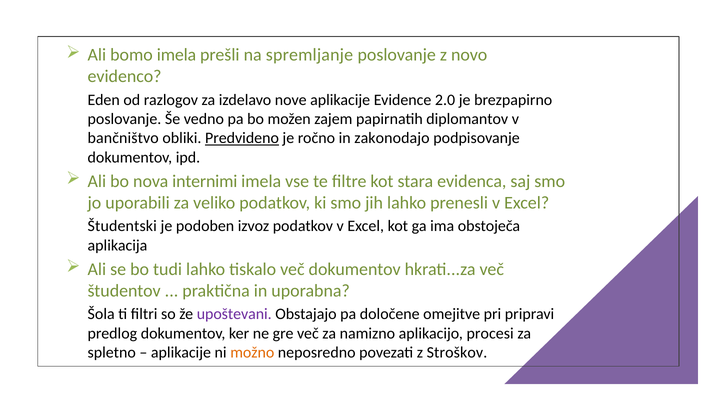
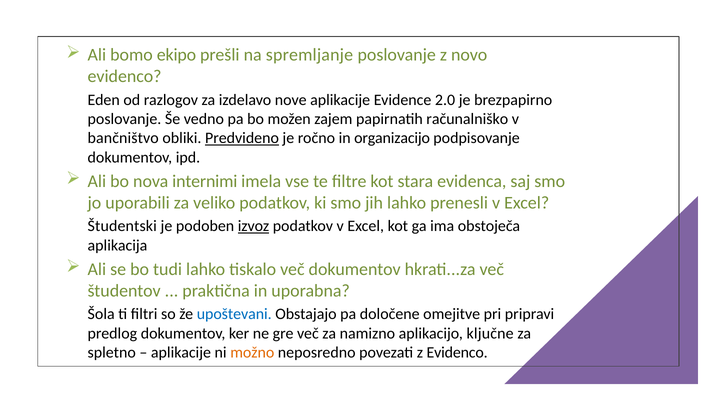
bomo imela: imela -> ekipo
diplomantov: diplomantov -> računalniško
zakonodajo: zakonodajo -> organizacijo
izvoz underline: none -> present
upoštevani colour: purple -> blue
procesi: procesi -> ključne
z Stroškov: Stroškov -> Evidenco
